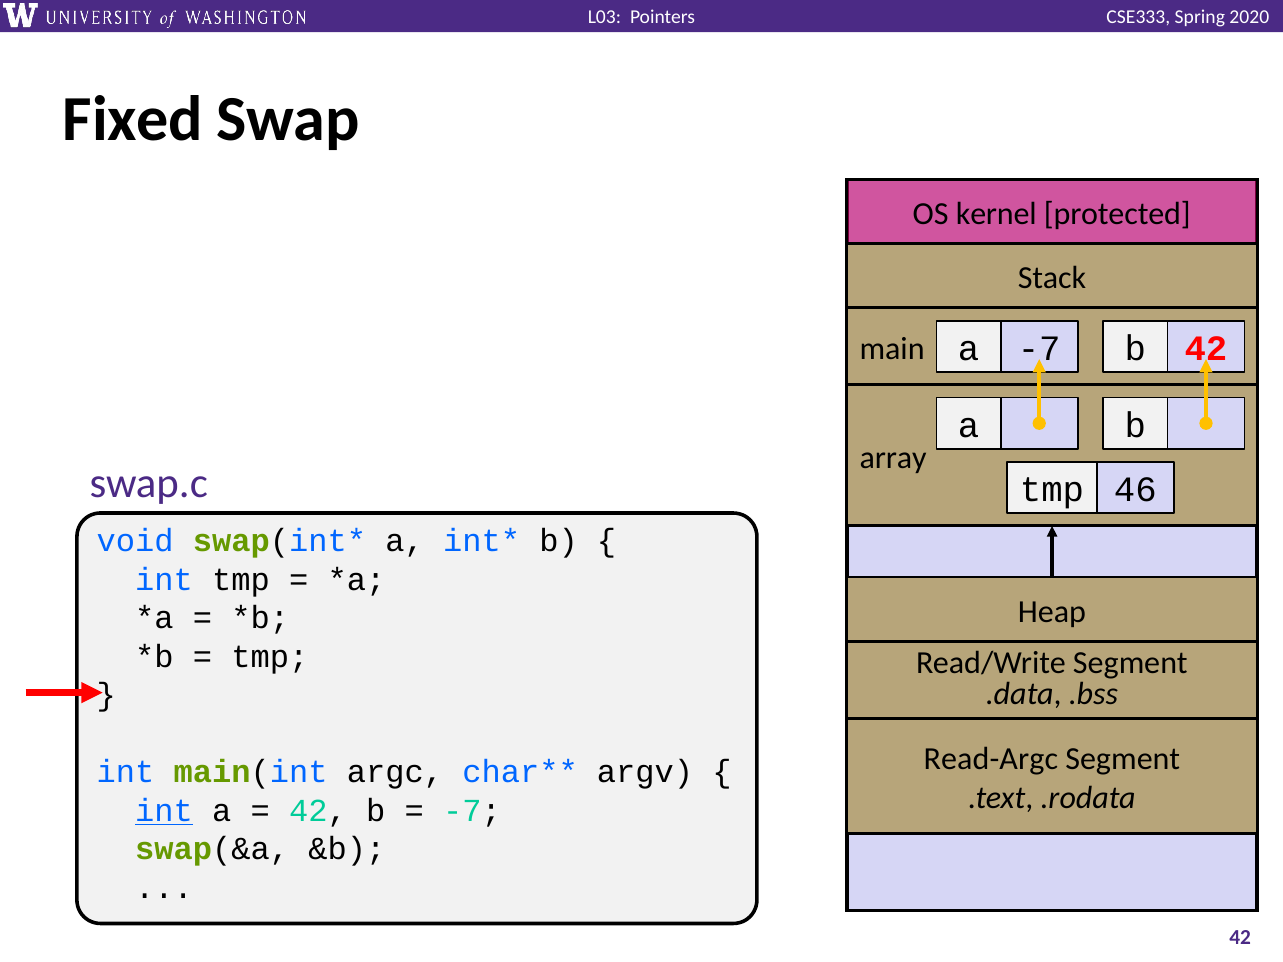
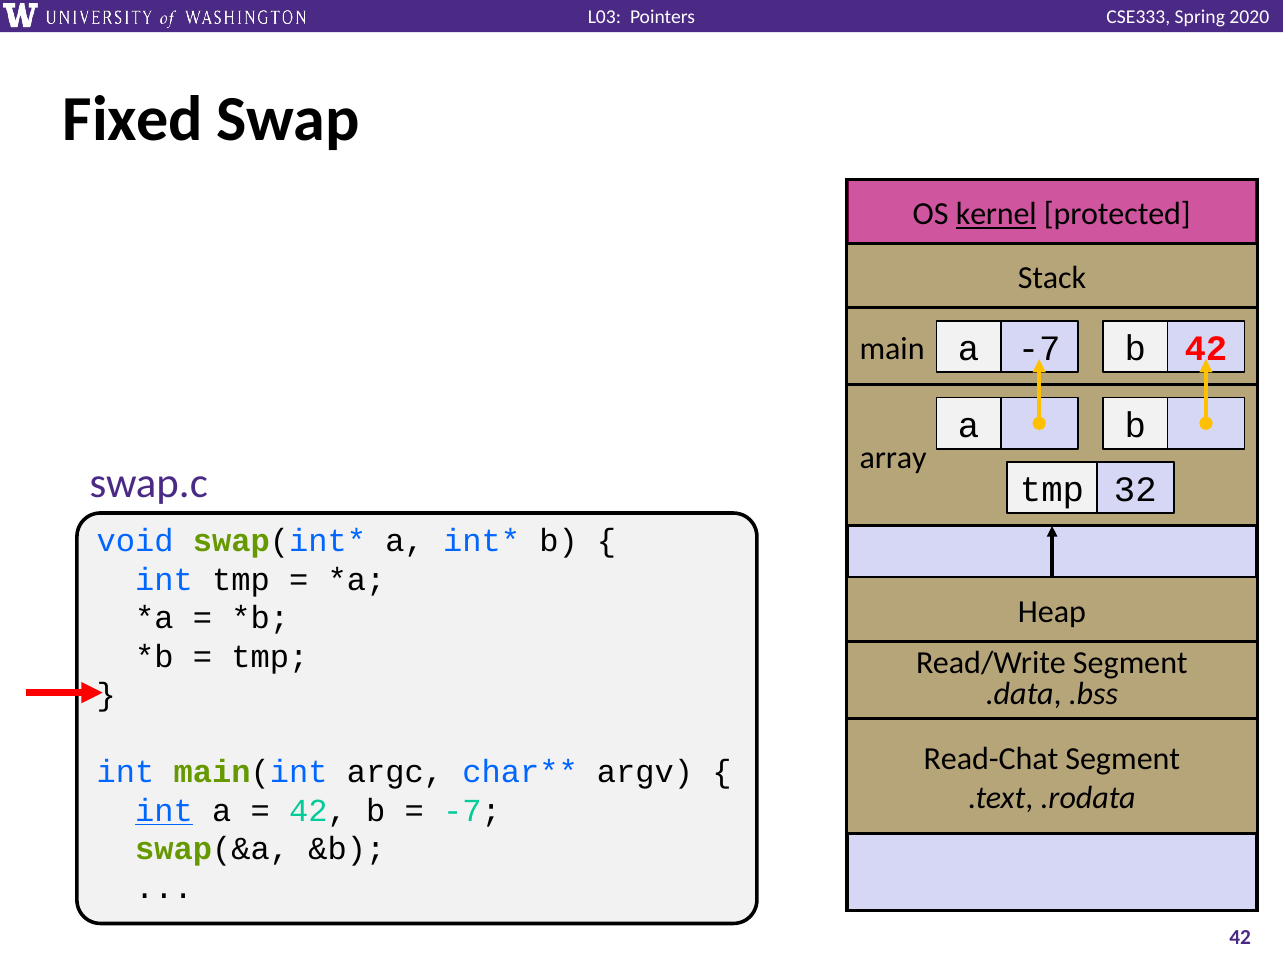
kernel underline: none -> present
46: 46 -> 32
Read-Argc: Read-Argc -> Read-Chat
